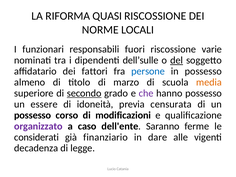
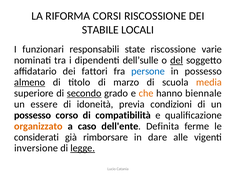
QUASI: QUASI -> CORSI
NORME: NORME -> STABILE
fuori: fuori -> state
almeno underline: none -> present
che colour: purple -> orange
hanno possesso: possesso -> biennale
censurata: censurata -> condizioni
modificazioni: modificazioni -> compatibilità
organizzato colour: purple -> orange
Saranno: Saranno -> Definita
finanziario: finanziario -> rimborsare
decadenza: decadenza -> inversione
legge underline: none -> present
